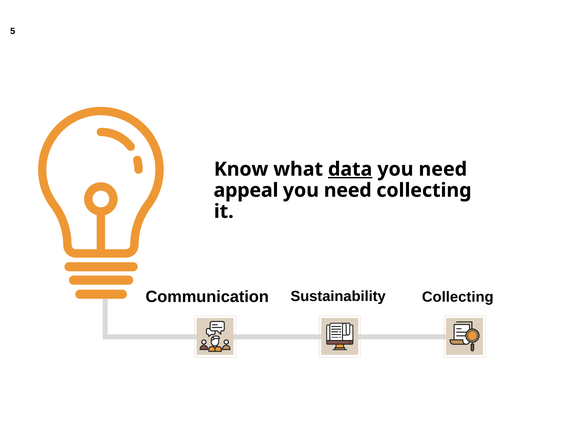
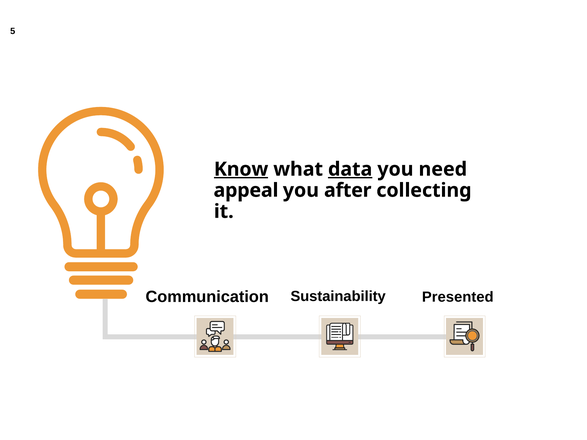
Know underline: none -> present
need at (348, 190): need -> after
Sustainability Collecting: Collecting -> Presented
